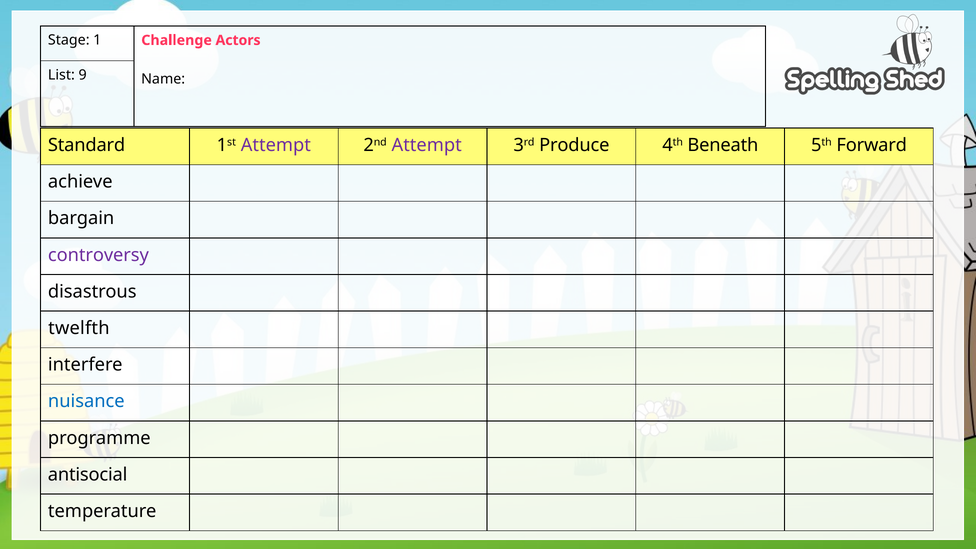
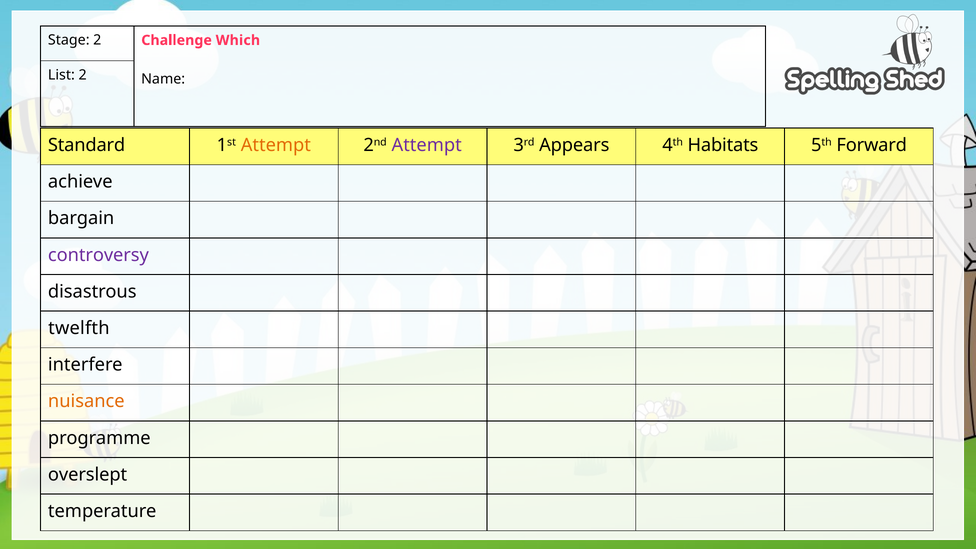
Stage 1: 1 -> 2
Actors: Actors -> Which
List 9: 9 -> 2
Attempt at (276, 145) colour: purple -> orange
Produce: Produce -> Appears
Beneath: Beneath -> Habitats
nuisance colour: blue -> orange
antisocial: antisocial -> overslept
